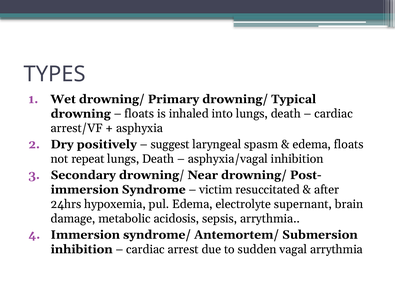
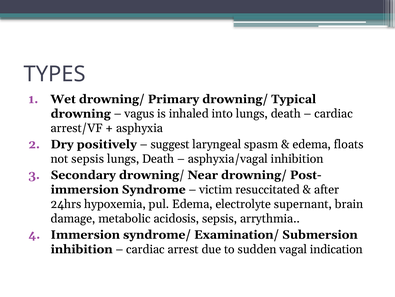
floats at (139, 113): floats -> vagus
not repeat: repeat -> sepsis
Antemortem/: Antemortem/ -> Examination/
vagal arrythmia: arrythmia -> indication
